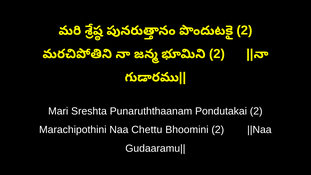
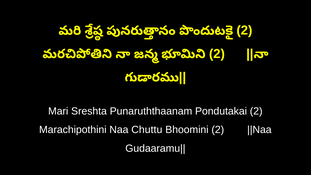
Chettu: Chettu -> Chuttu
